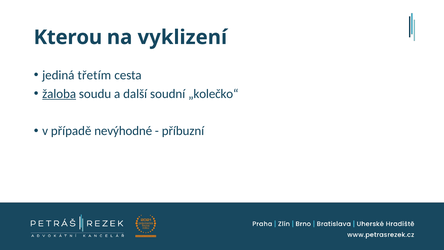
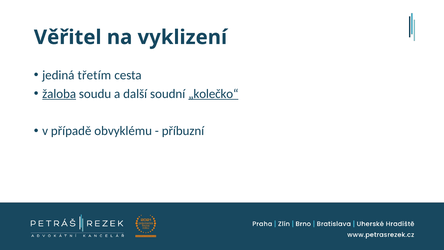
Kterou: Kterou -> Věřitel
„kolečko“ underline: none -> present
nevýhodné: nevýhodné -> obvyklému
